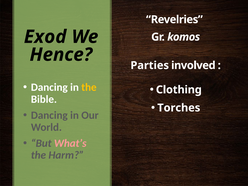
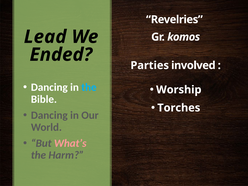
Exod: Exod -> Lead
Hence: Hence -> Ended
the at (89, 87) colour: yellow -> light blue
Clothing: Clothing -> Worship
